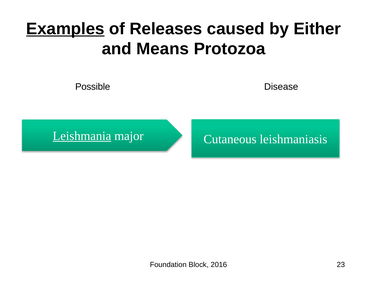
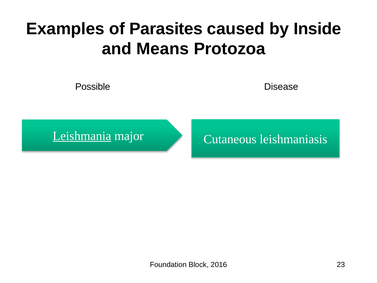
Examples underline: present -> none
Releases: Releases -> Parasites
Either: Either -> Inside
